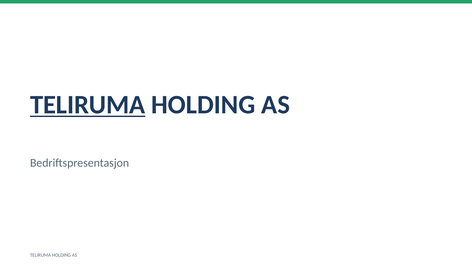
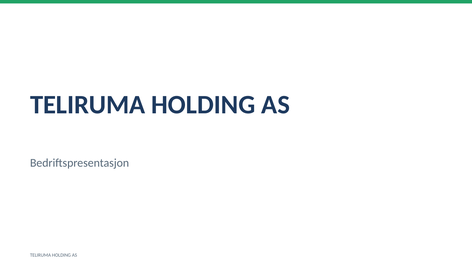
TELIRUMA at (88, 105) underline: present -> none
